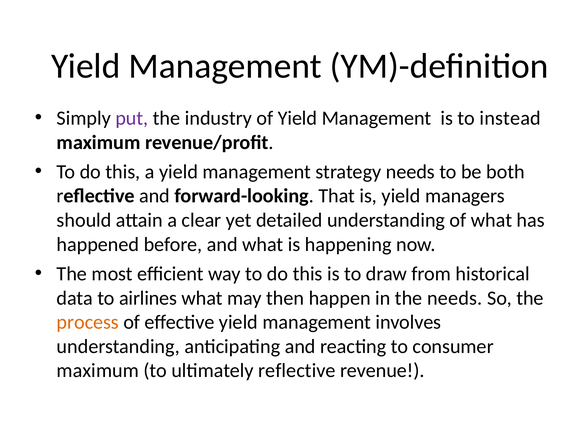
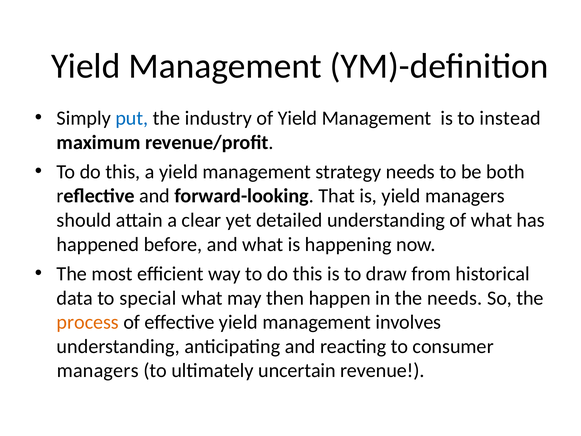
put colour: purple -> blue
airlines: airlines -> special
maximum at (98, 370): maximum -> managers
ultimately reflective: reflective -> uncertain
